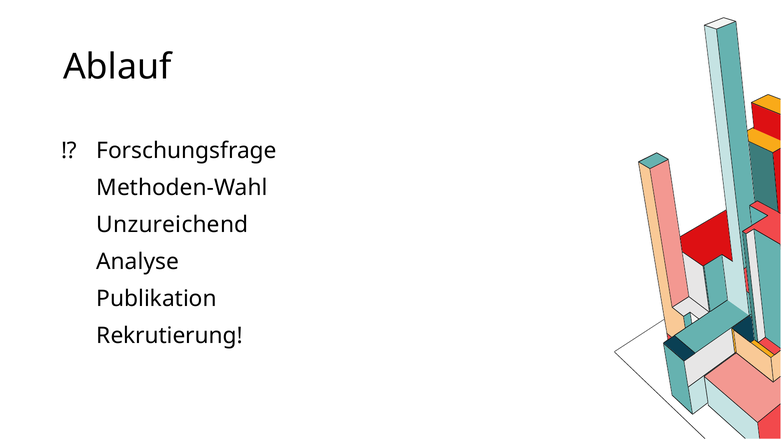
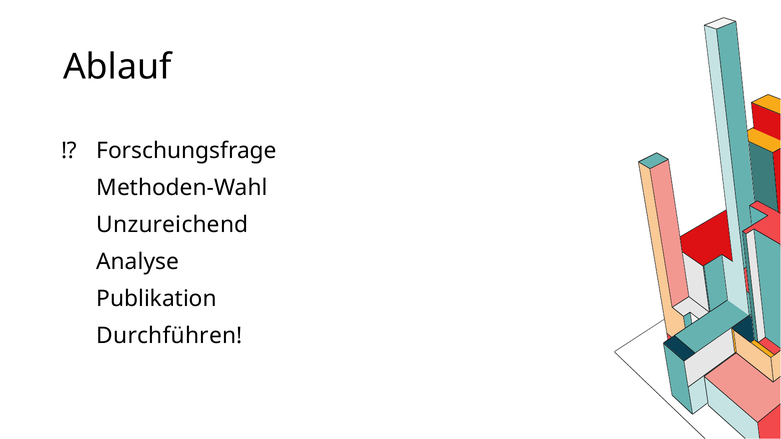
Rekrutierung: Rekrutierung -> Durchführen
